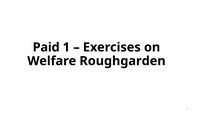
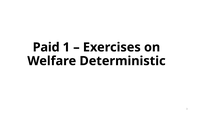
Roughgarden: Roughgarden -> Deterministic
